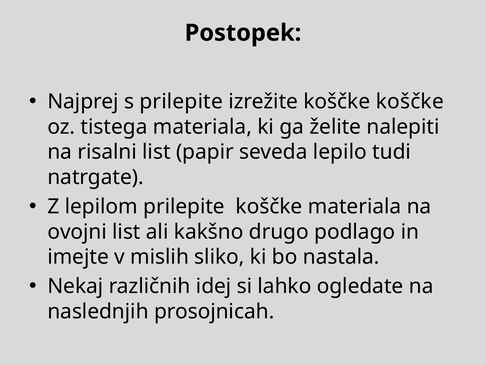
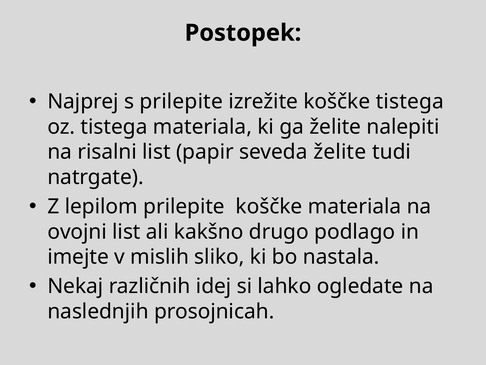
koščke koščke: koščke -> tistega
seveda lepilo: lepilo -> želite
